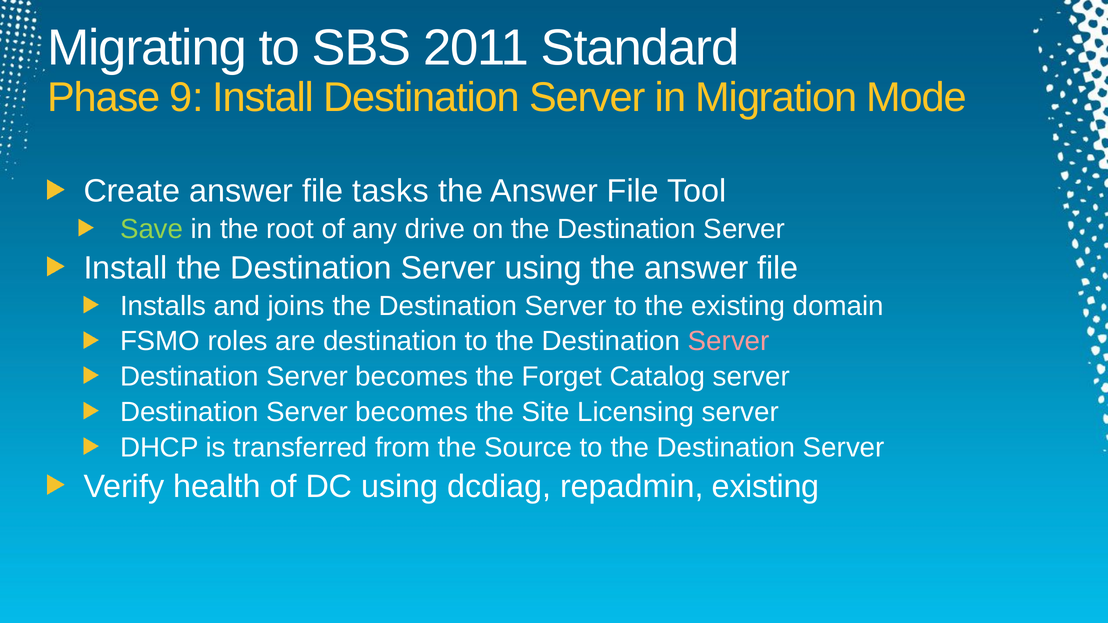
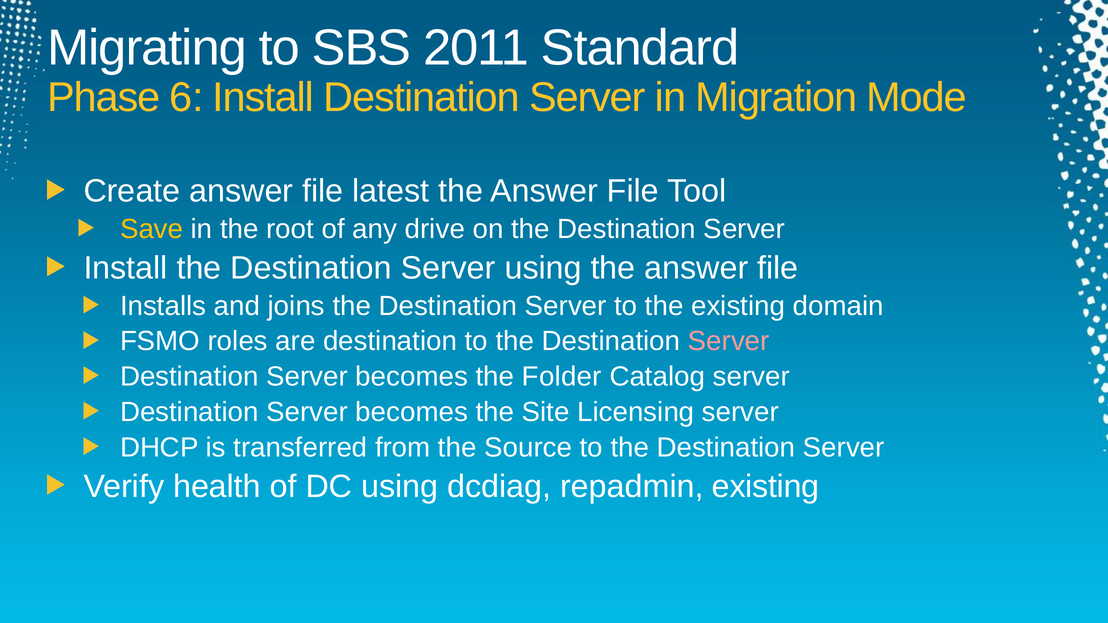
9: 9 -> 6
tasks: tasks -> latest
Save colour: light green -> yellow
Forget: Forget -> Folder
